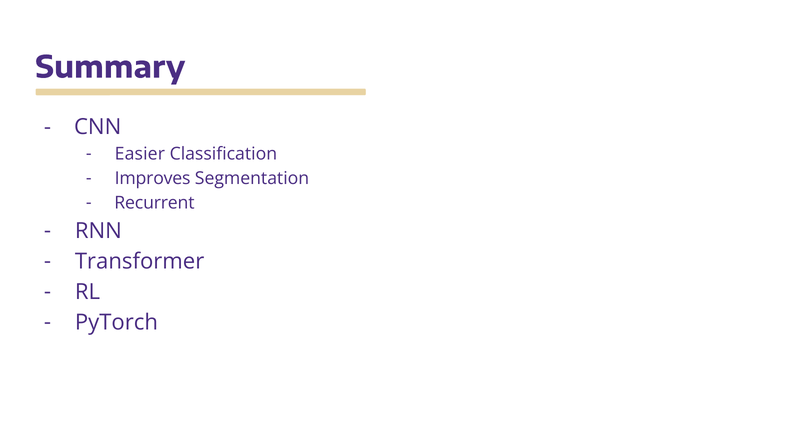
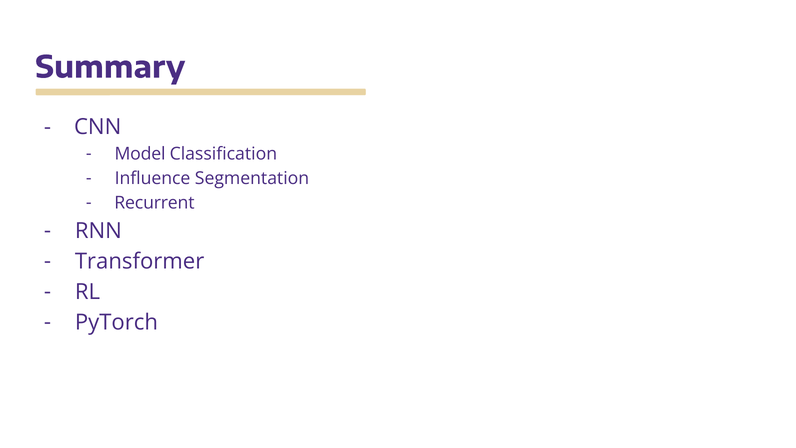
Easier: Easier -> Model
Improves: Improves -> Influence
